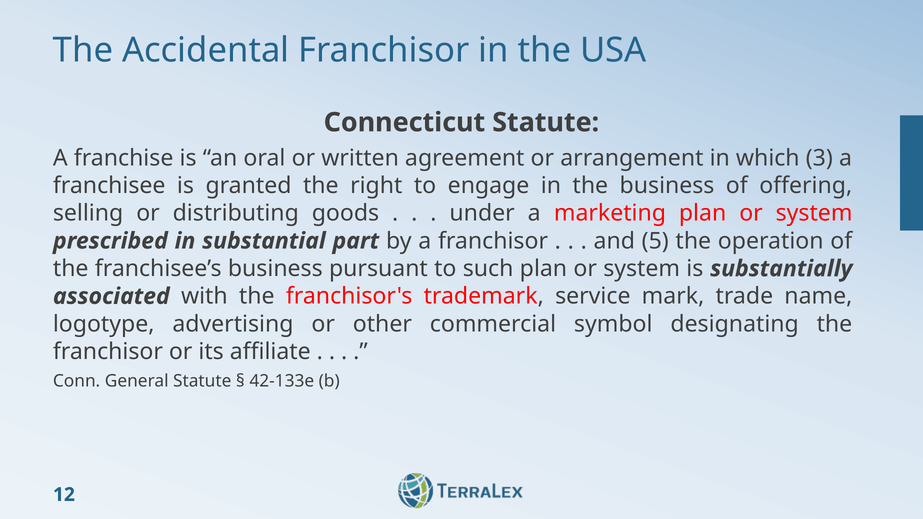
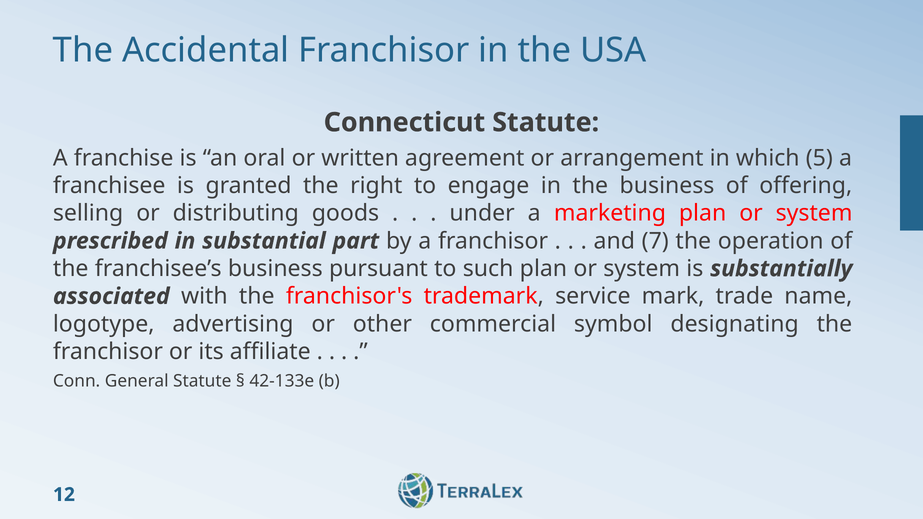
3: 3 -> 5
5: 5 -> 7
